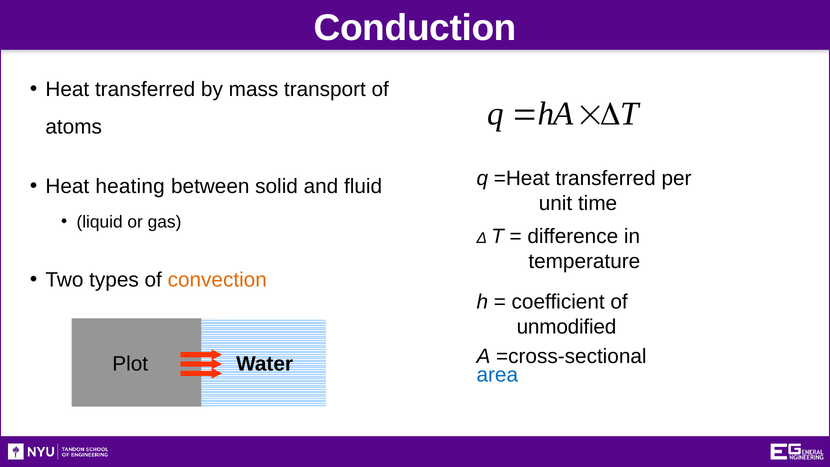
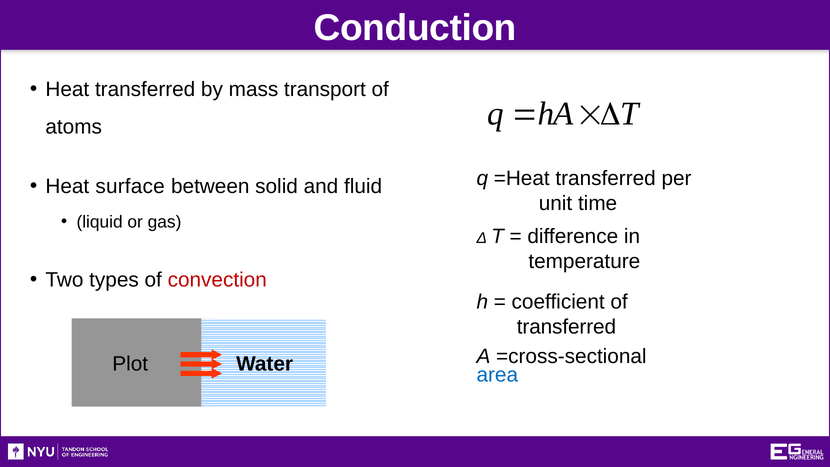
heating: heating -> surface
convection colour: orange -> red
unmodified at (566, 327): unmodified -> transferred
